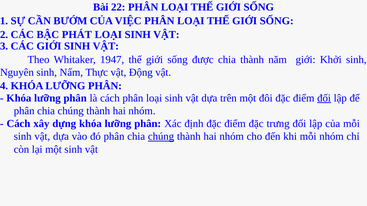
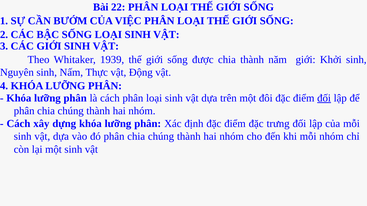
BẬC PHÁT: PHÁT -> SỐNG
1947: 1947 -> 1939
chúng at (161, 137) underline: present -> none
